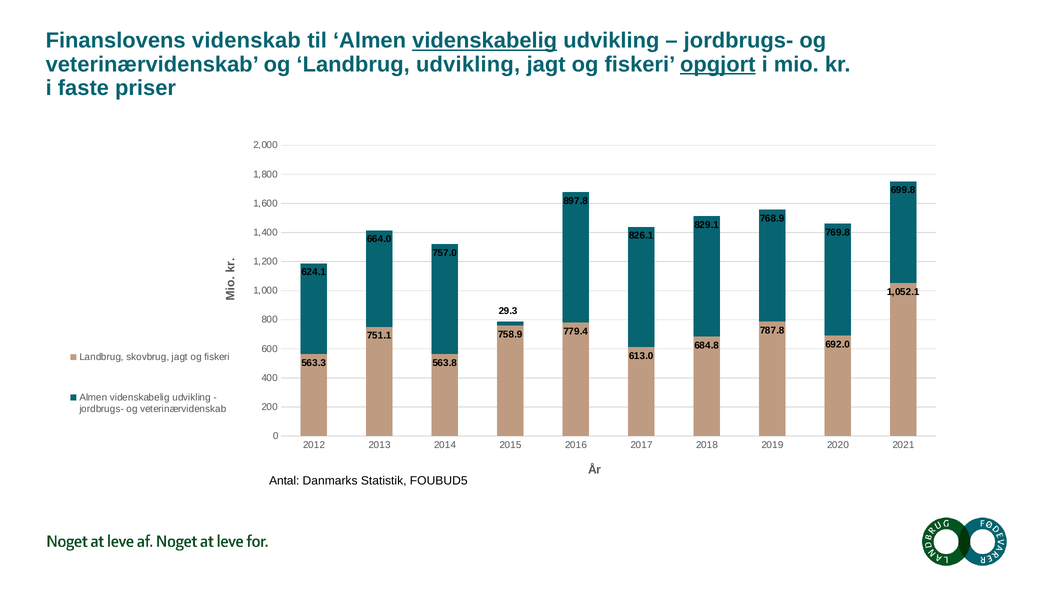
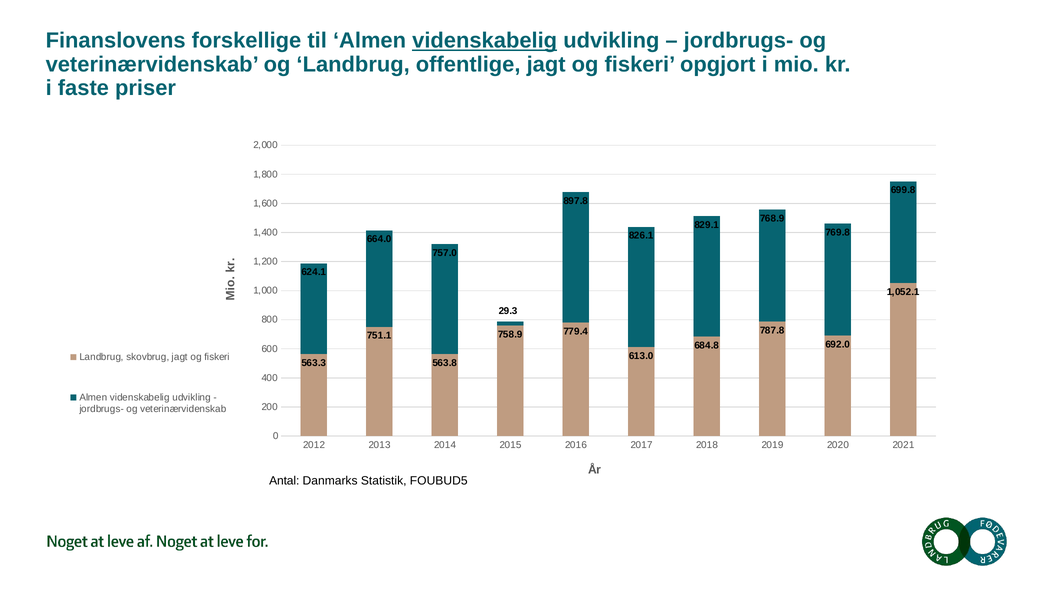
videnskab: videnskab -> forskellige
Landbrug udvikling: udvikling -> offentlige
opgjort underline: present -> none
